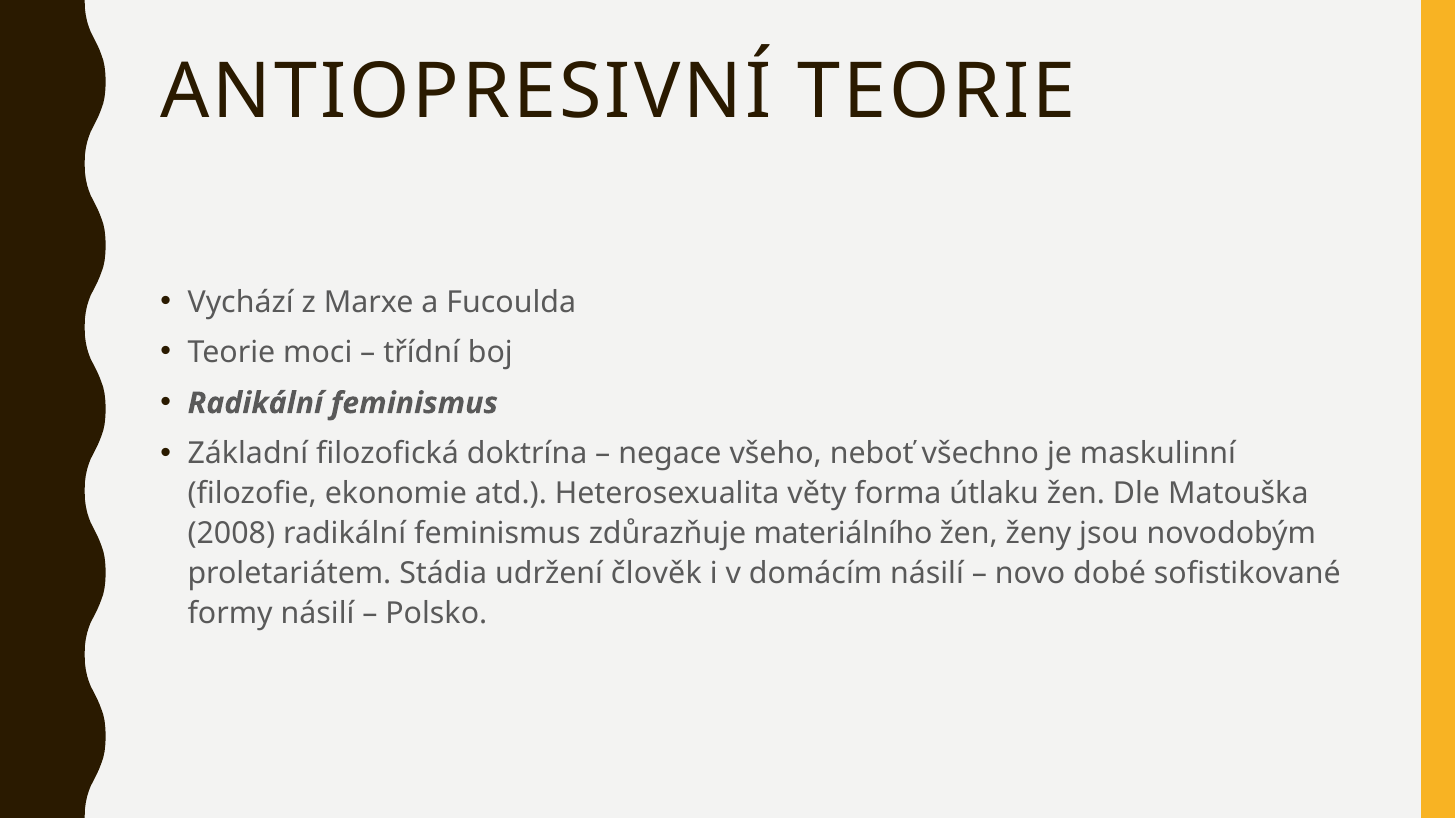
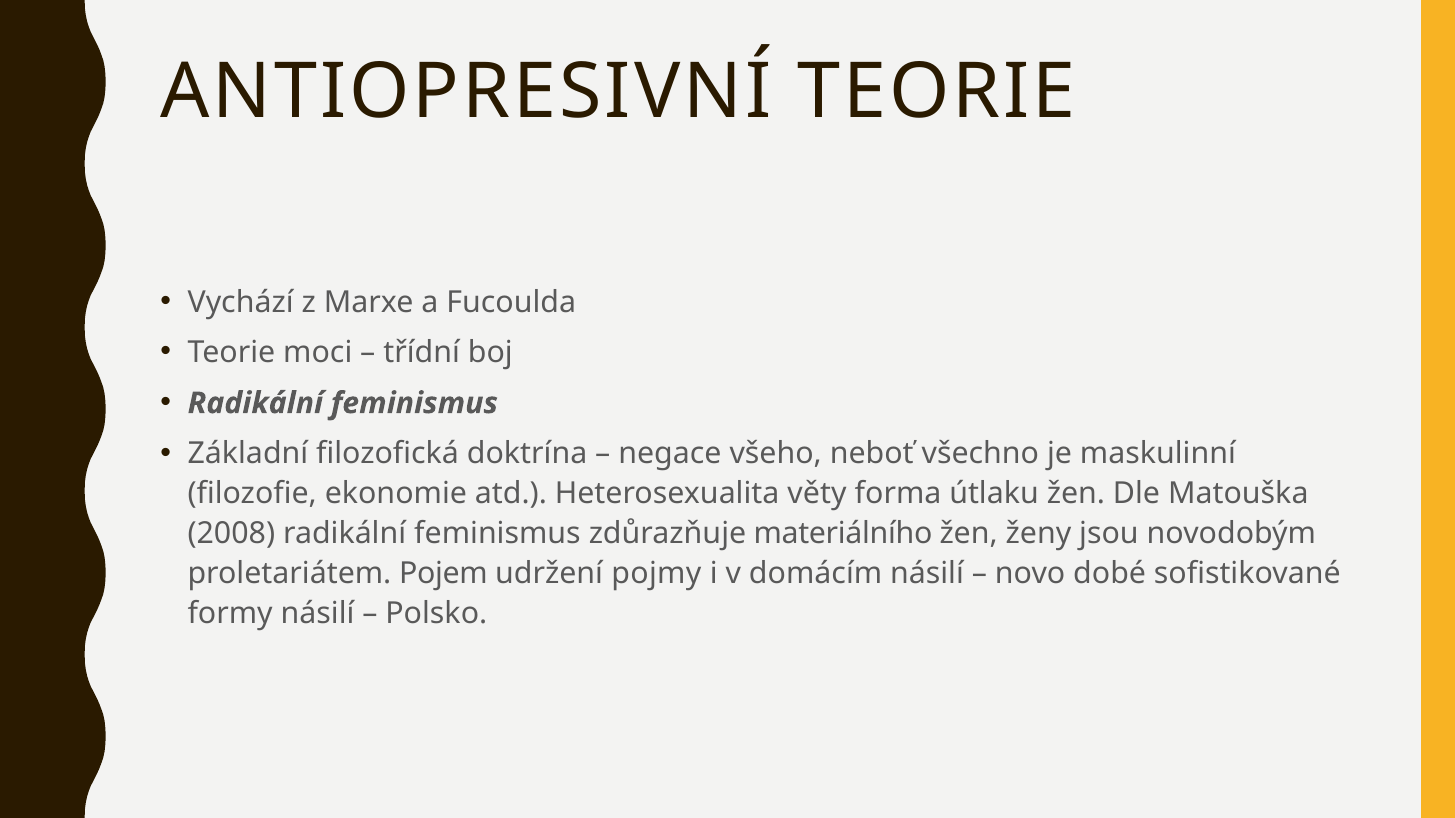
Stádia: Stádia -> Pojem
člověk: člověk -> pojmy
